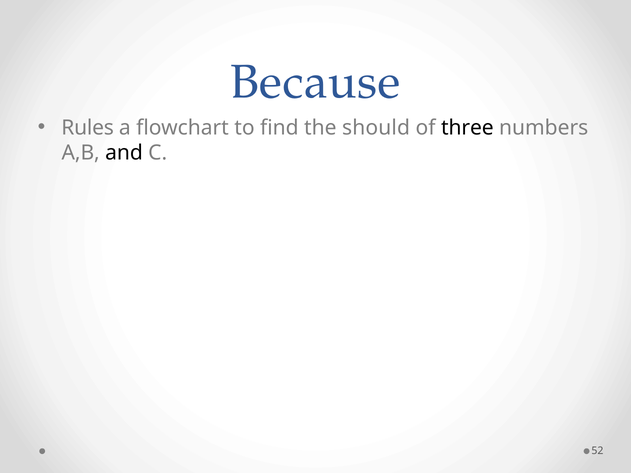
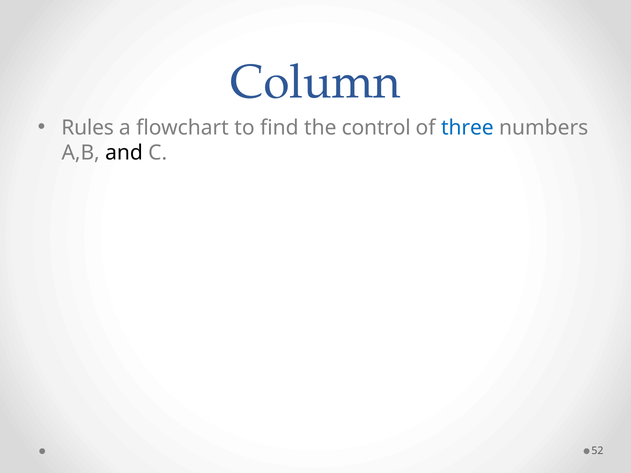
Because: Because -> Column
should: should -> control
three colour: black -> blue
